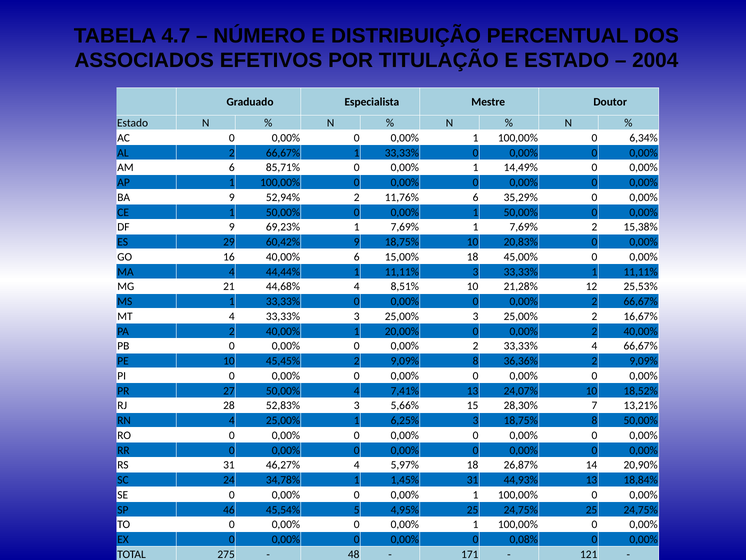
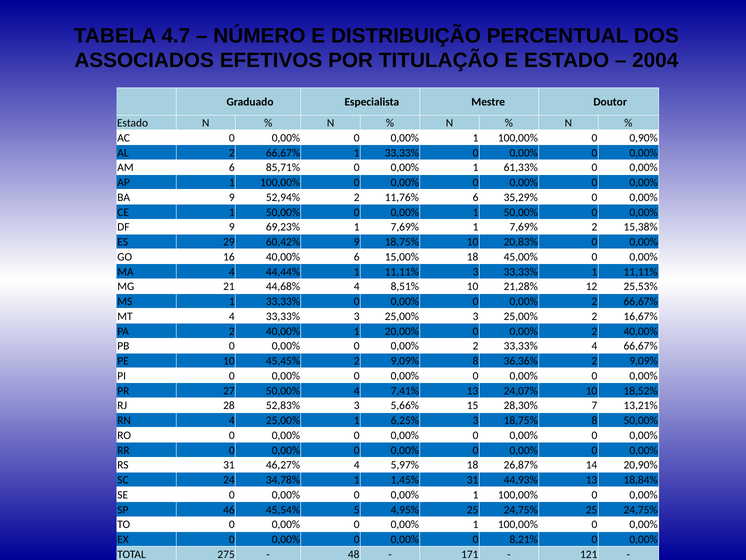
6,34%: 6,34% -> 0,90%
14,49%: 14,49% -> 61,33%
0,08%: 0,08% -> 8,21%
